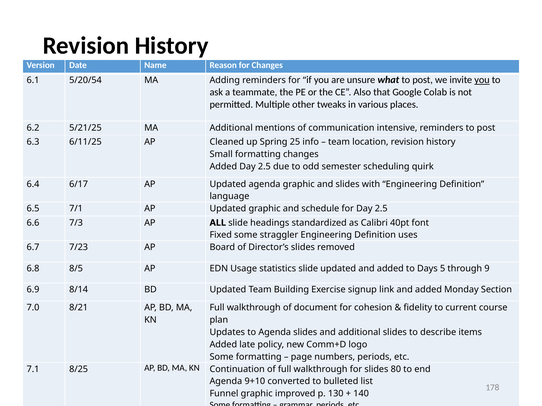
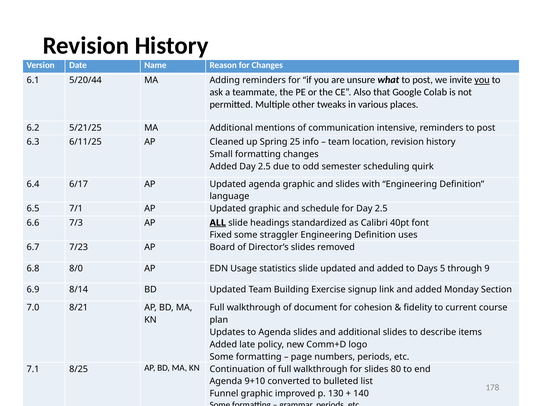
5/20/54: 5/20/54 -> 5/20/44
ALL underline: none -> present
8/5: 8/5 -> 8/0
